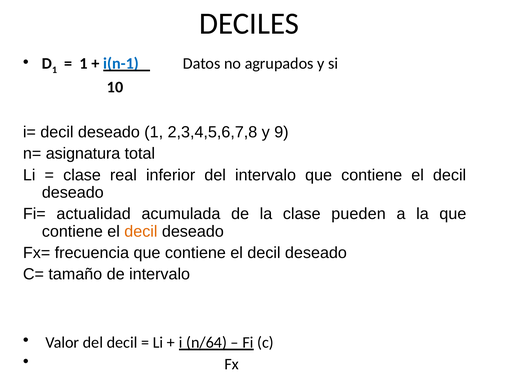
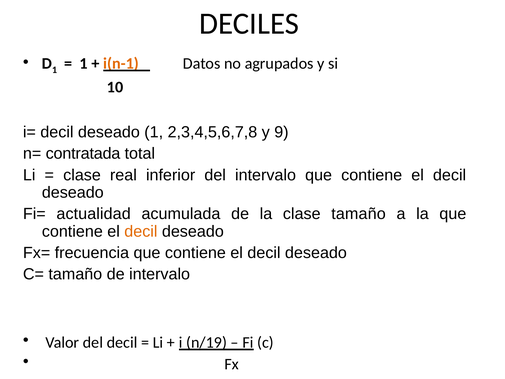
i(n-1 colour: blue -> orange
asignatura: asignatura -> contratada
clase pueden: pueden -> tamaño
n/64: n/64 -> n/19
